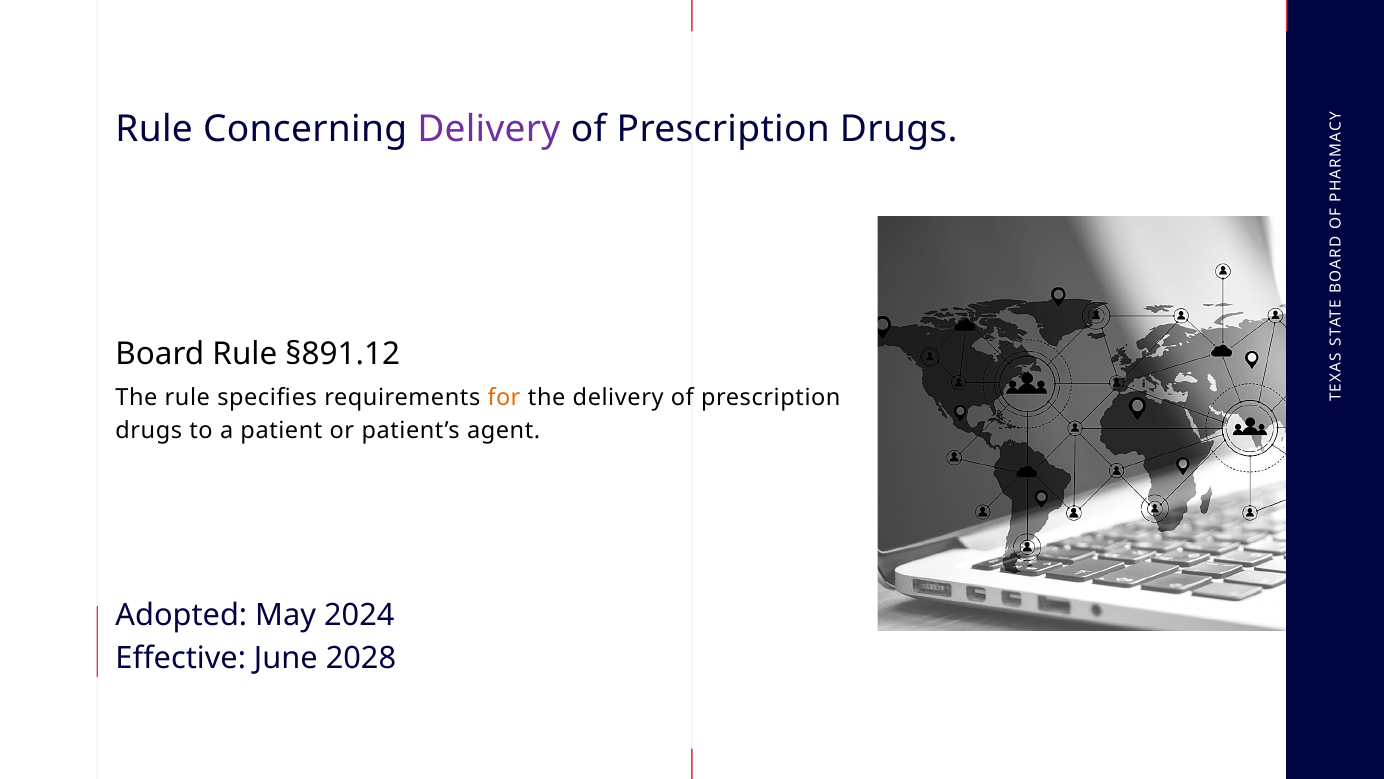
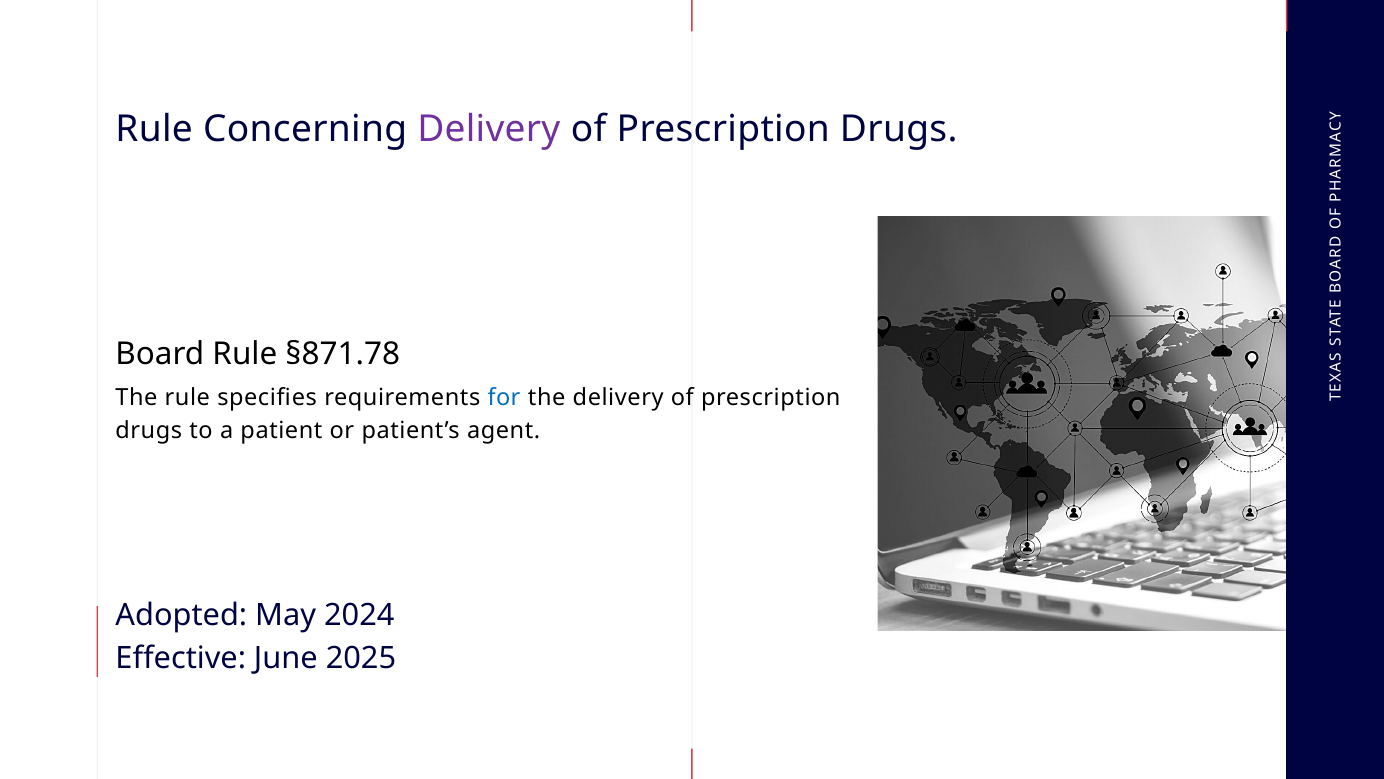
§891.12: §891.12 -> §871.78
for colour: orange -> blue
2028: 2028 -> 2025
